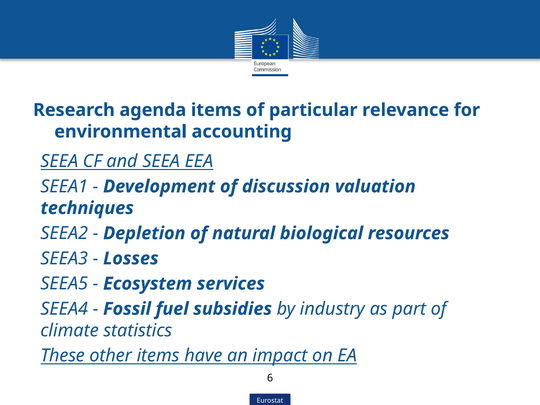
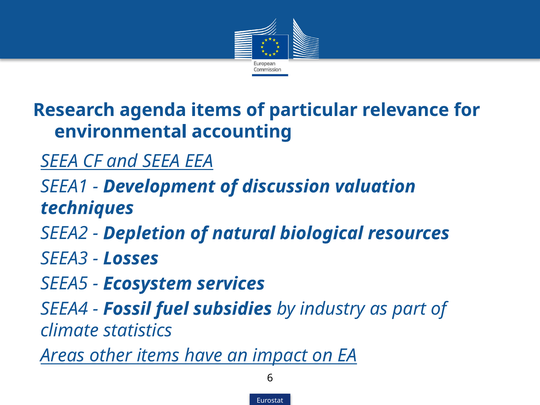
These: These -> Areas
